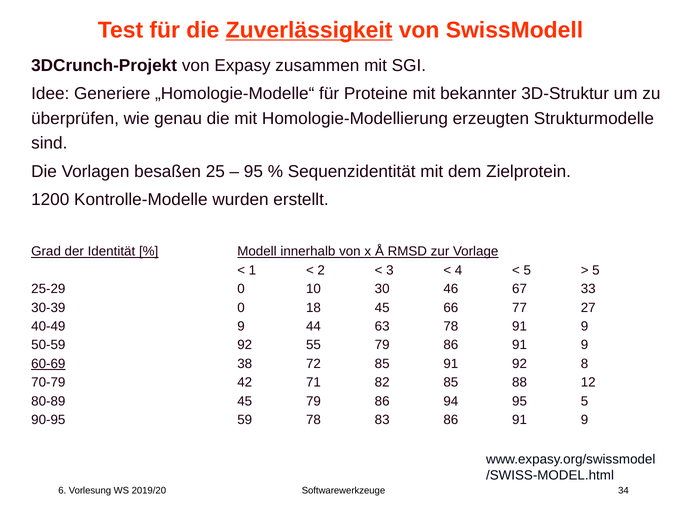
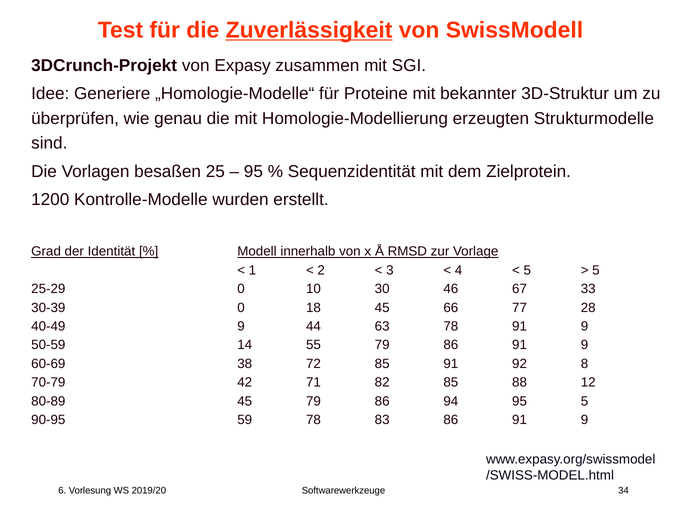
27: 27 -> 28
50-59 92: 92 -> 14
60-69 underline: present -> none
